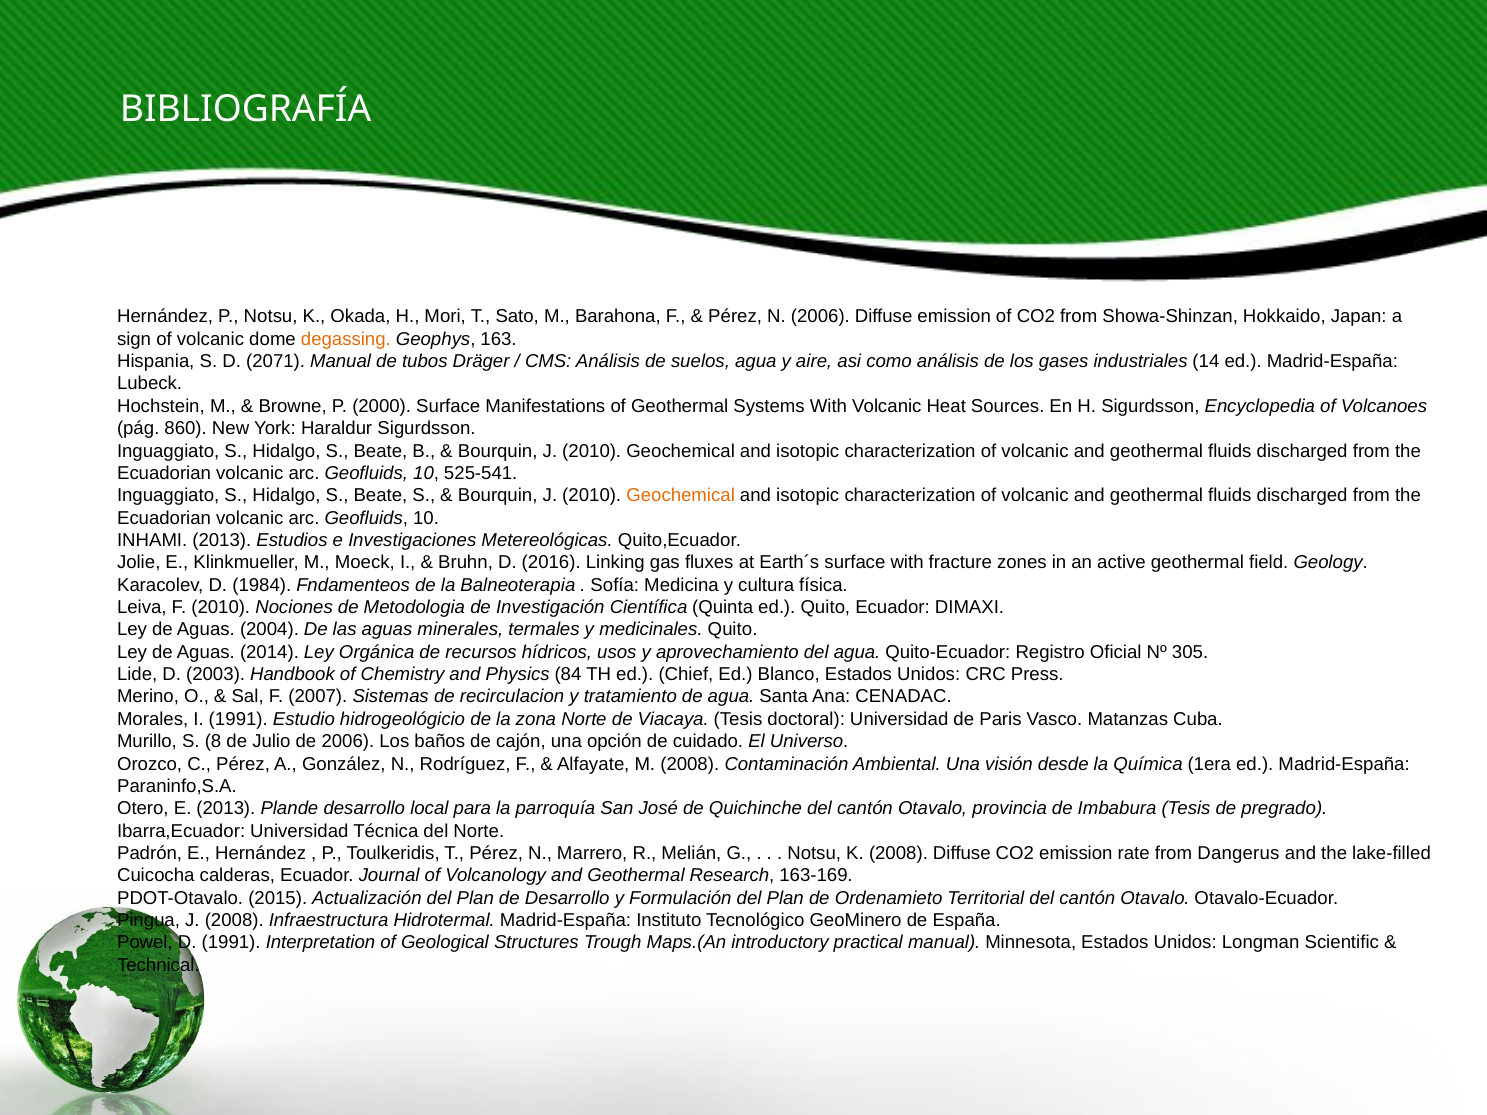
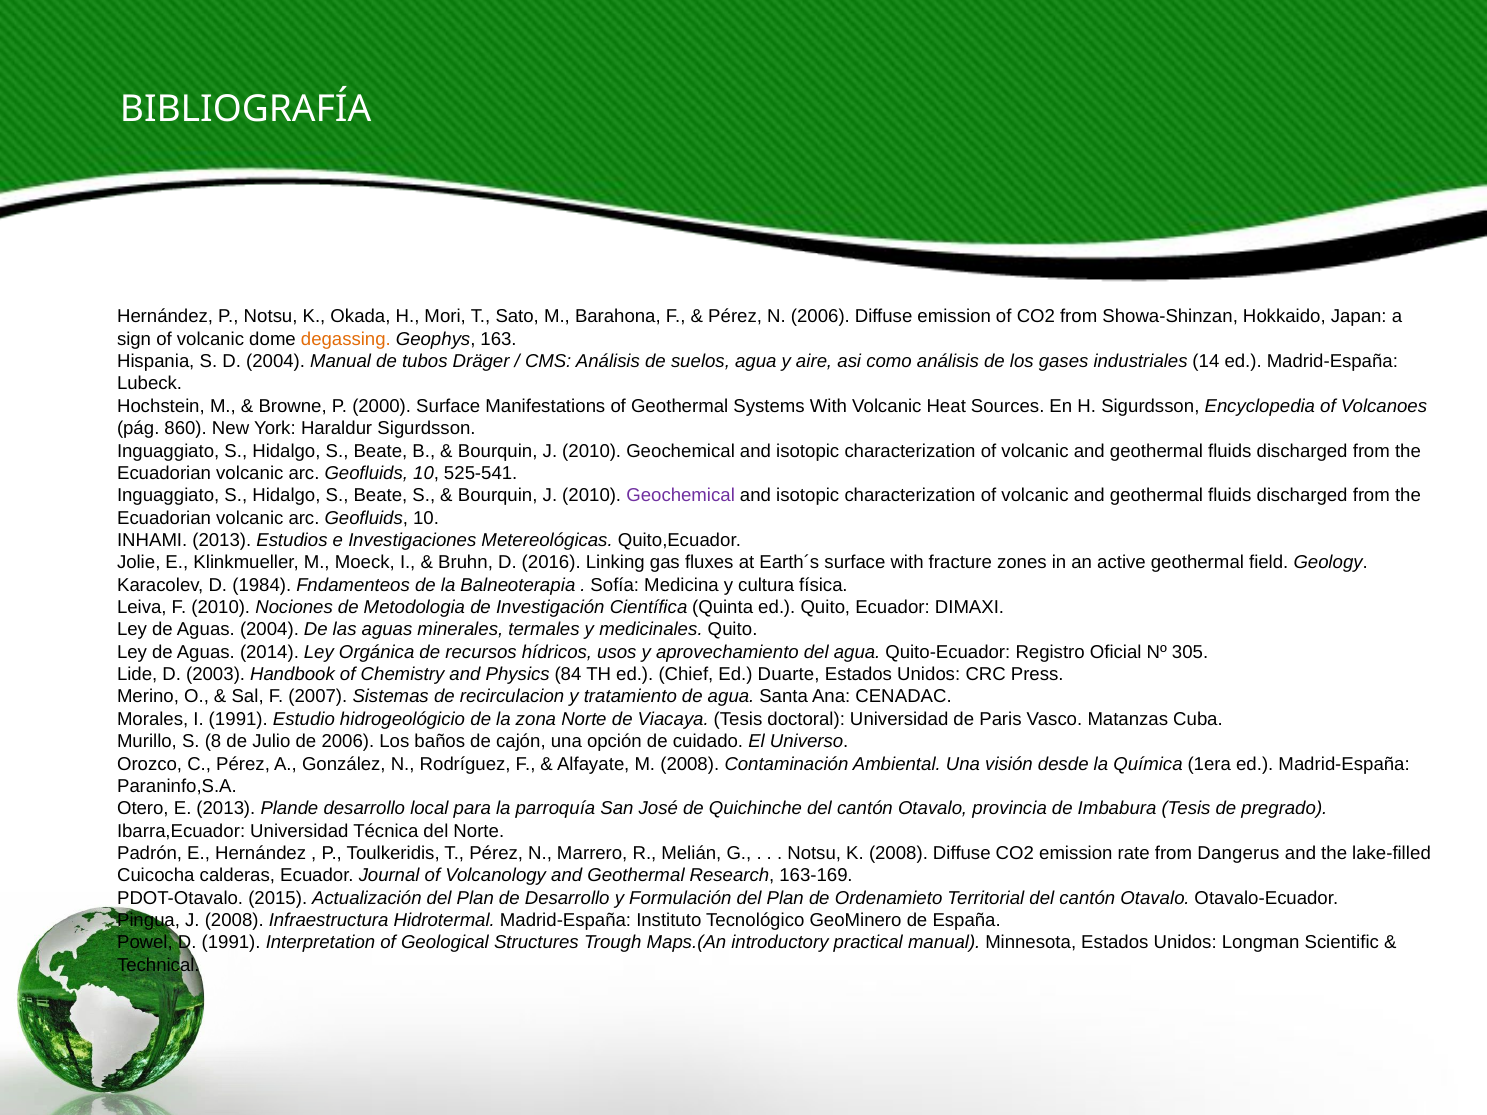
D 2071: 2071 -> 2004
Geochemical at (681, 496) colour: orange -> purple
Blanco: Blanco -> Duarte
